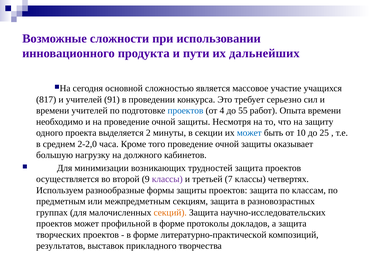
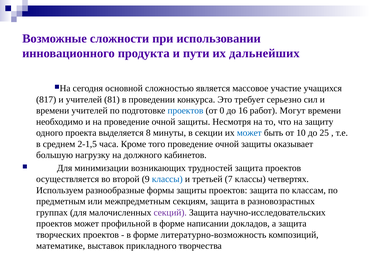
91: 91 -> 81
4: 4 -> 0
55: 55 -> 16
Опыта: Опыта -> Могут
2: 2 -> 8
2-2,0: 2-2,0 -> 2-1,5
классы at (167, 179) colour: purple -> blue
секций colour: orange -> purple
протоколы: протоколы -> написании
литературно-практической: литературно-практической -> литературно-возможность
результатов: результатов -> математике
